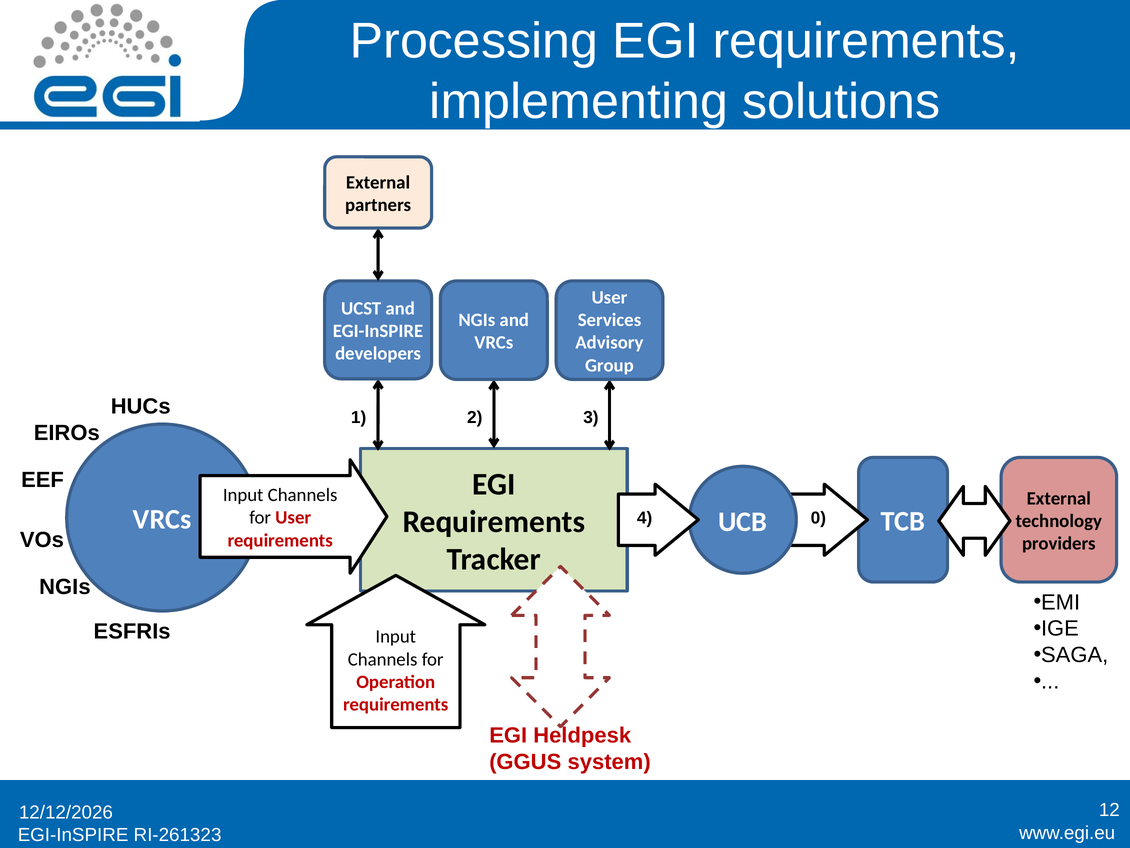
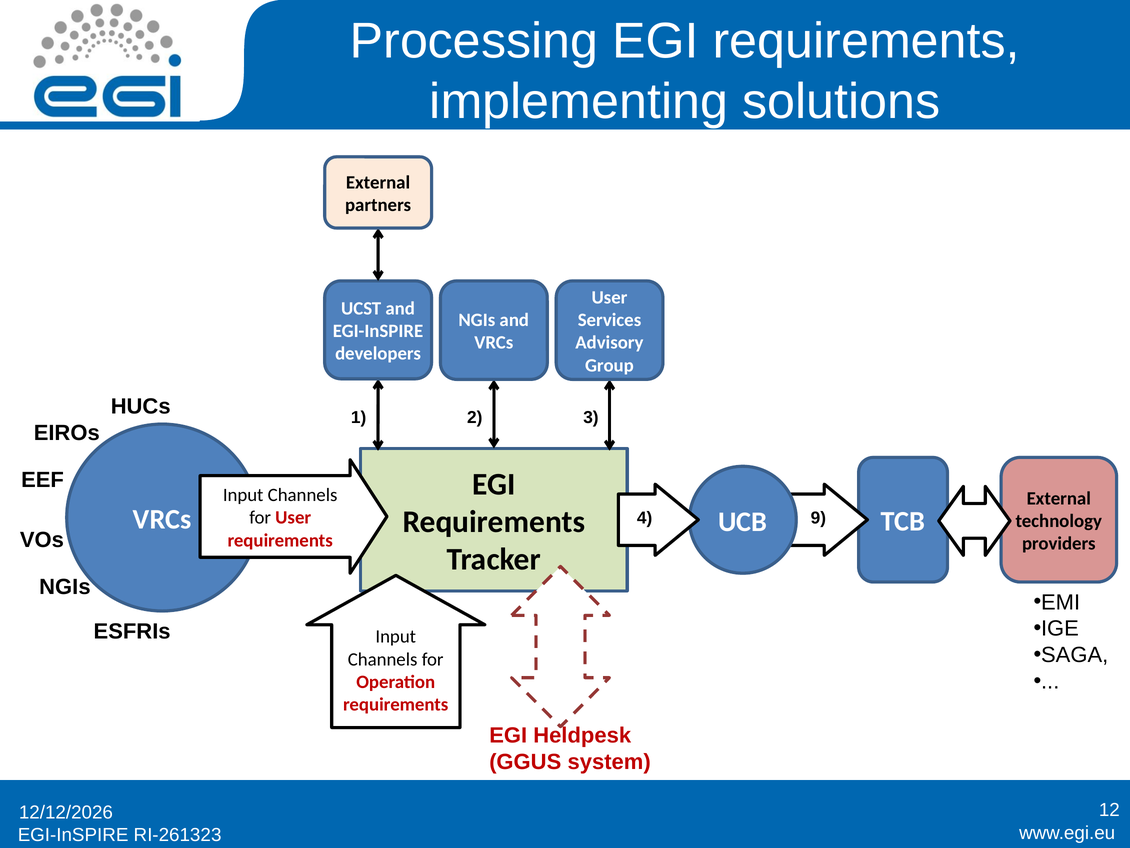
0: 0 -> 9
